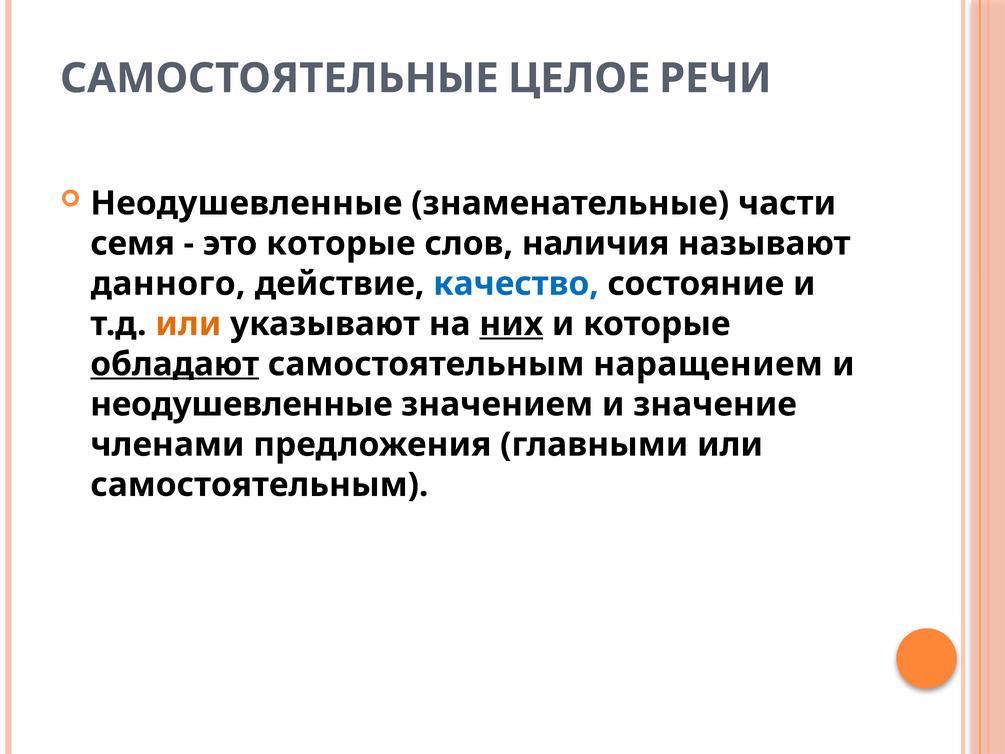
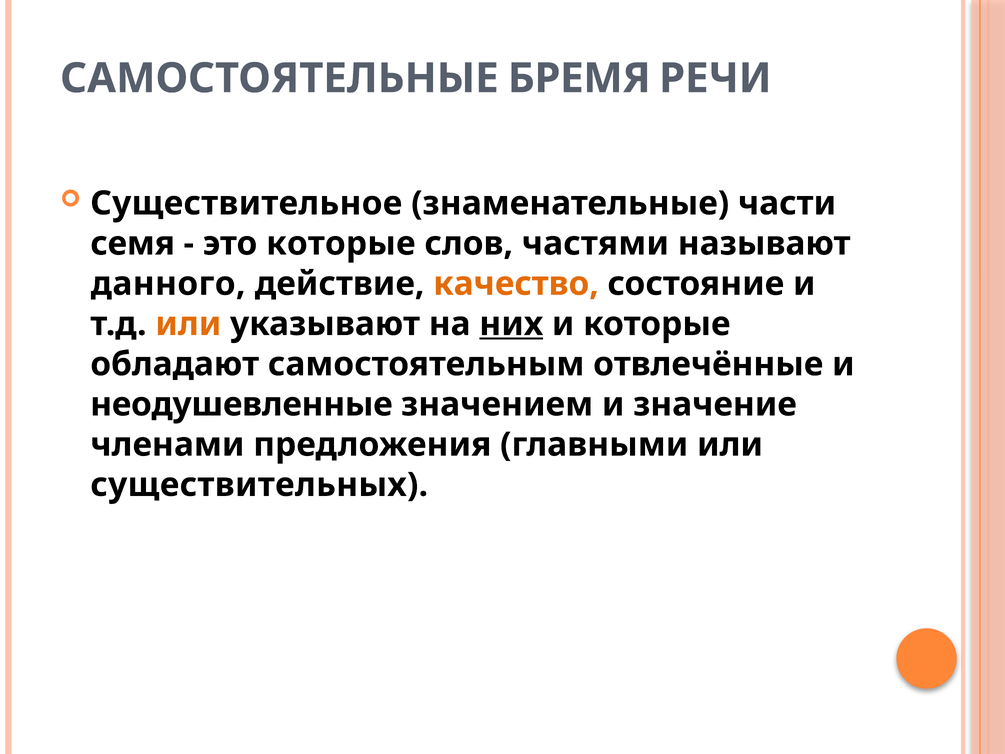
ЦЕЛОЕ: ЦЕЛОЕ -> БРЕМЯ
Неодушевленные at (246, 203): Неодушевленные -> Существительное
наличия: наличия -> частями
качество colour: blue -> orange
обладают underline: present -> none
наращением: наращением -> отвлечённые
самостоятельным at (259, 485): самостоятельным -> существительных
